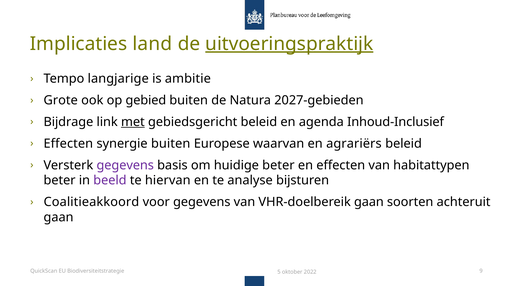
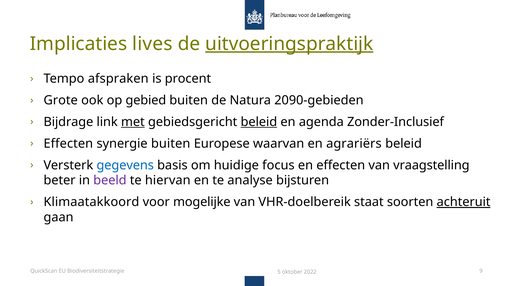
land: land -> lives
langjarige: langjarige -> afspraken
ambitie: ambitie -> procent
2027-gebieden: 2027-gebieden -> 2090-gebieden
beleid at (259, 122) underline: none -> present
Inhoud-Inclusief: Inhoud-Inclusief -> Zonder-Inclusief
gegevens at (125, 165) colour: purple -> blue
huidige beter: beter -> focus
habitattypen: habitattypen -> vraagstelling
Coalitieakkoord: Coalitieakkoord -> Klimaatakkoord
voor gegevens: gegevens -> mogelijke
VHR-doelbereik gaan: gaan -> staat
achteruit underline: none -> present
